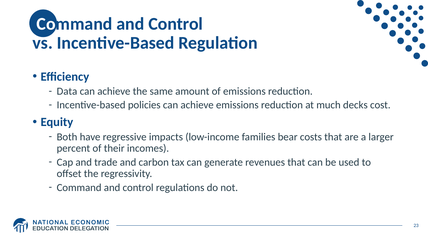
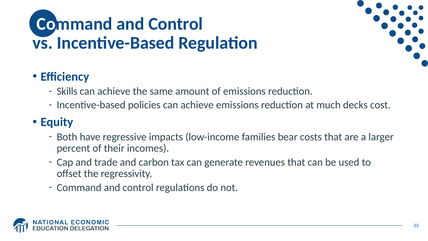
Data: Data -> Skills
